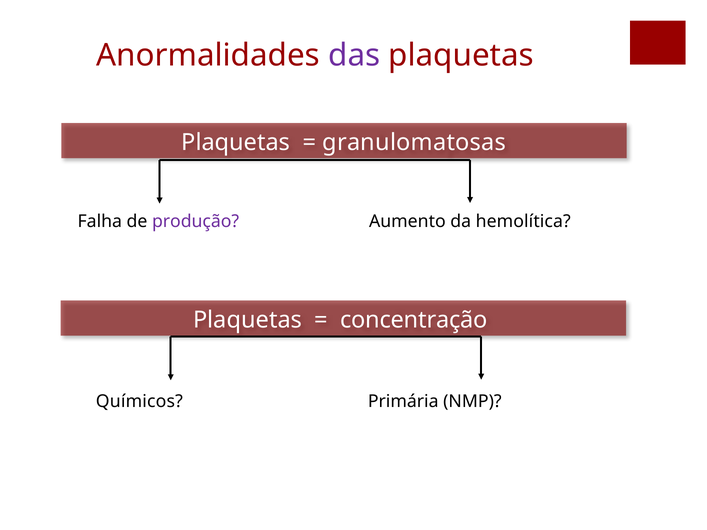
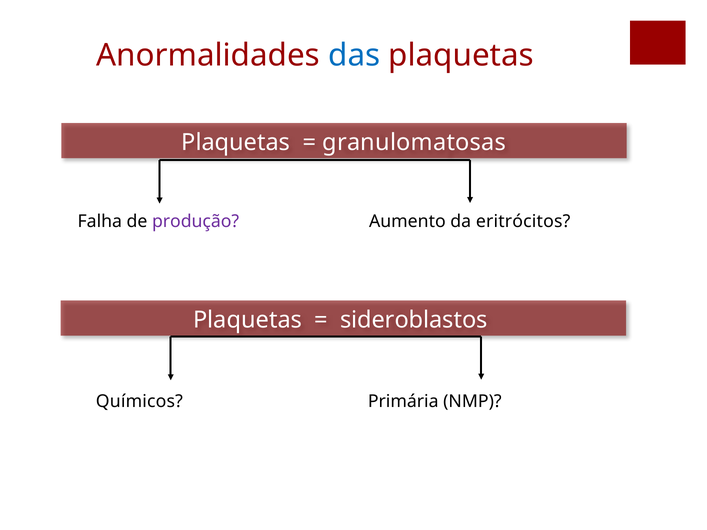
das colour: purple -> blue
hemolítica: hemolítica -> eritrócitos
concentração: concentração -> sideroblastos
